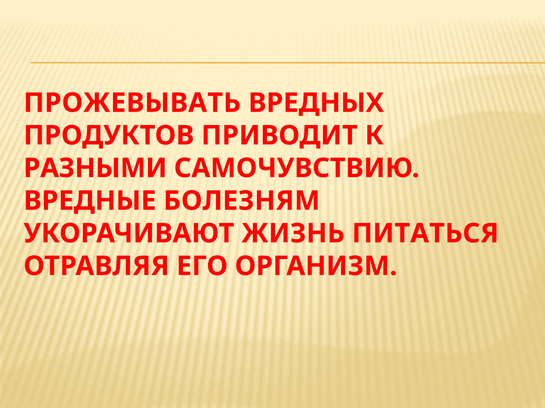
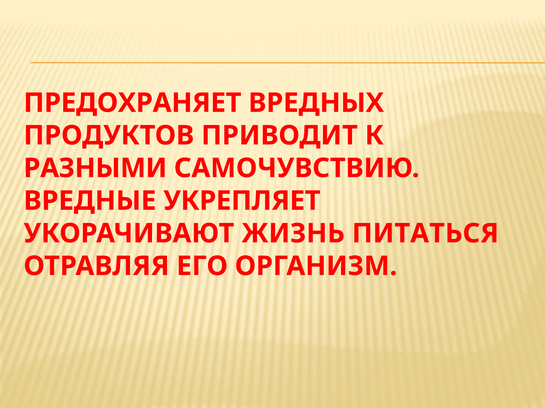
ПРОЖЕВЫВАТЬ: ПРОЖЕВЫВАТЬ -> ПРЕДОХРАНЯЕТ
БОЛЕЗНЯМ: БОЛЕЗНЯМ -> УКРЕПЛЯЕТ
